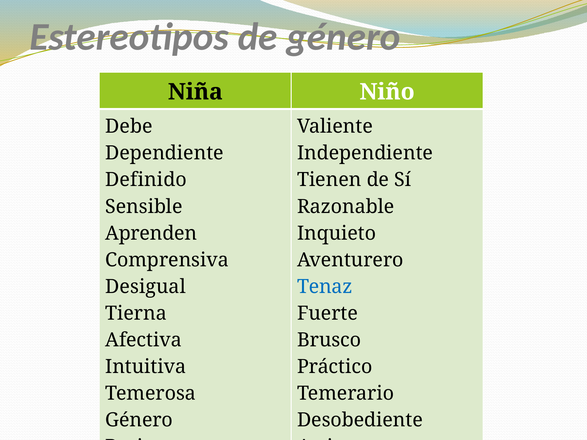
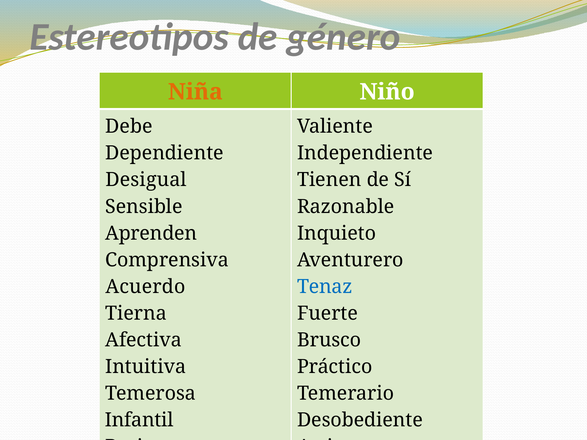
Niña colour: black -> orange
Definido: Definido -> Desigual
Desigual: Desigual -> Acuerdo
Género at (139, 420): Género -> Infantil
